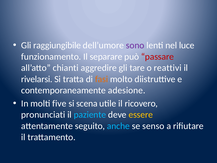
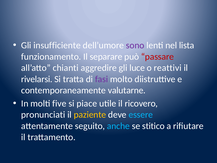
raggiungibile: raggiungibile -> insufficiente
luce: luce -> lista
tare: tare -> luce
fasi colour: orange -> purple
adesione: adesione -> valutarne
scena: scena -> piace
paziente colour: light blue -> yellow
essere colour: yellow -> light blue
senso: senso -> stitico
